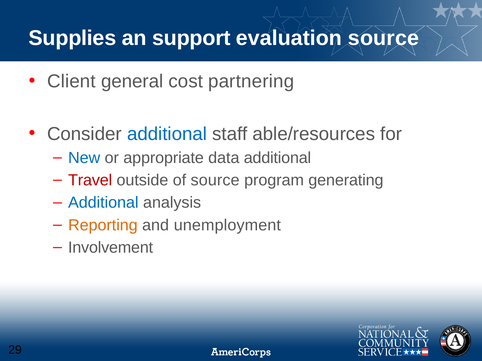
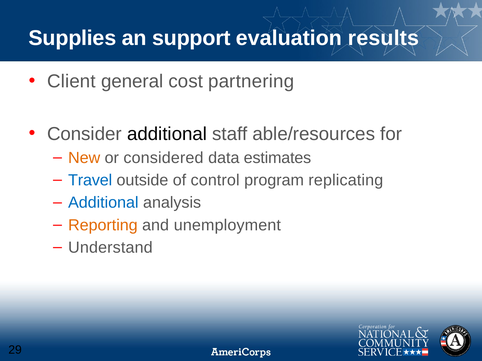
evaluation source: source -> results
additional at (167, 134) colour: blue -> black
New colour: blue -> orange
appropriate: appropriate -> considered
data additional: additional -> estimates
Travel colour: red -> blue
of source: source -> control
generating: generating -> replicating
Involvement: Involvement -> Understand
